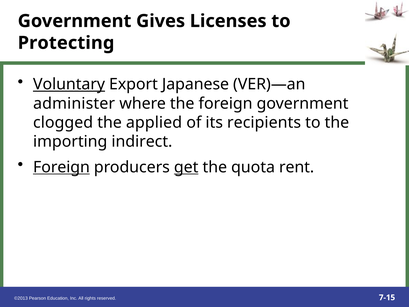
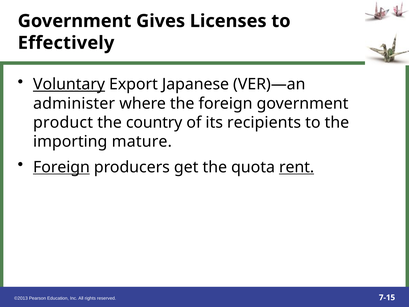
Protecting: Protecting -> Effectively
clogged: clogged -> product
applied: applied -> country
indirect: indirect -> mature
get underline: present -> none
rent underline: none -> present
